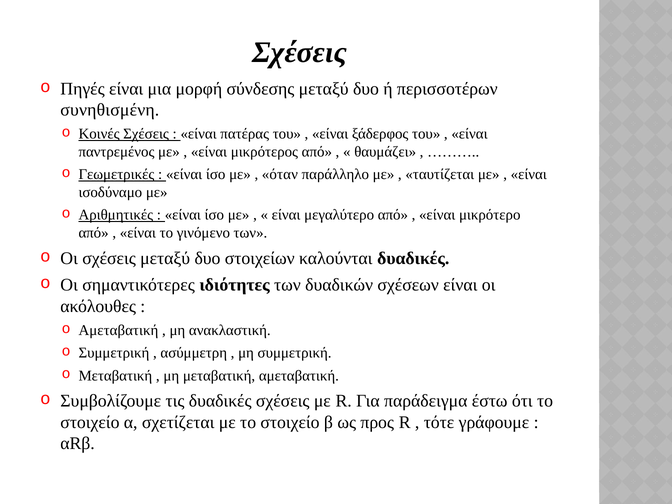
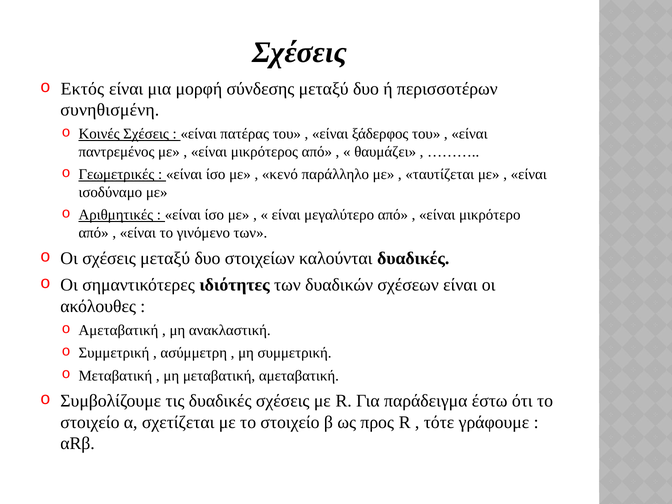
Πηγές: Πηγές -> Εκτός
όταν: όταν -> κενό
